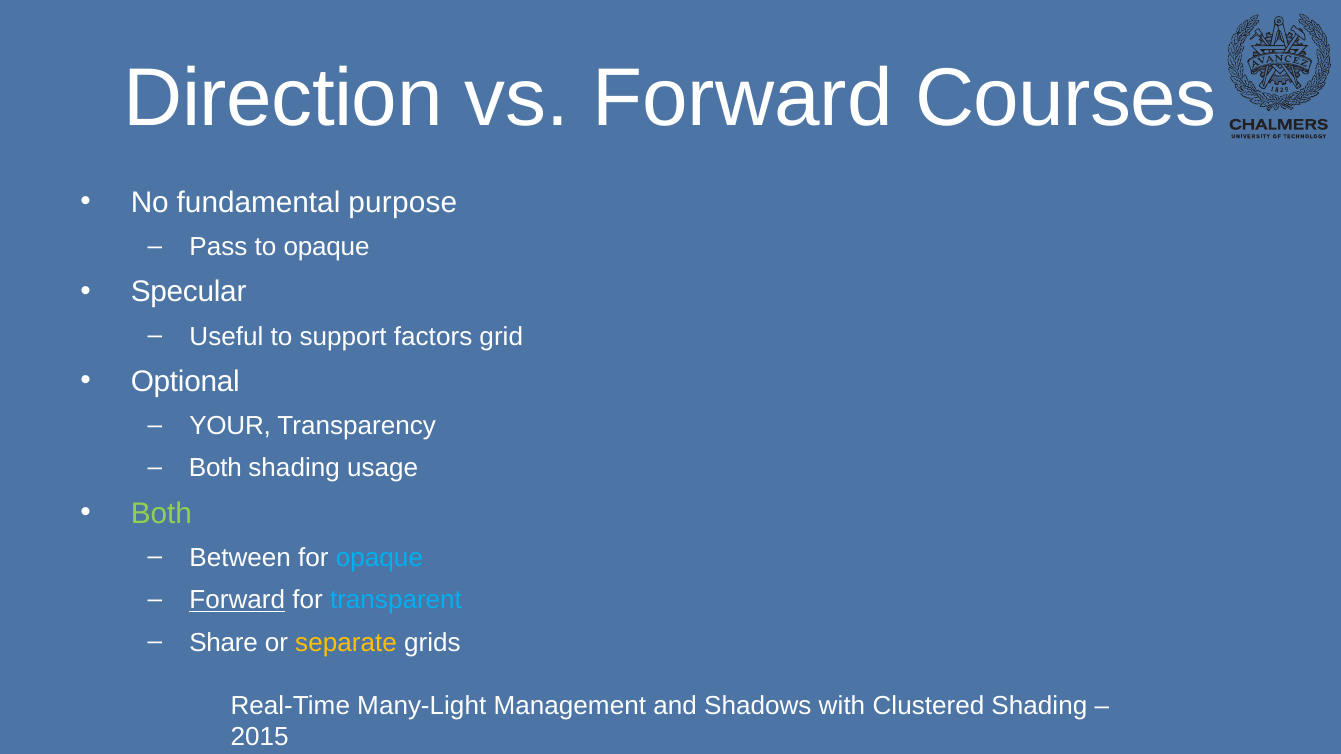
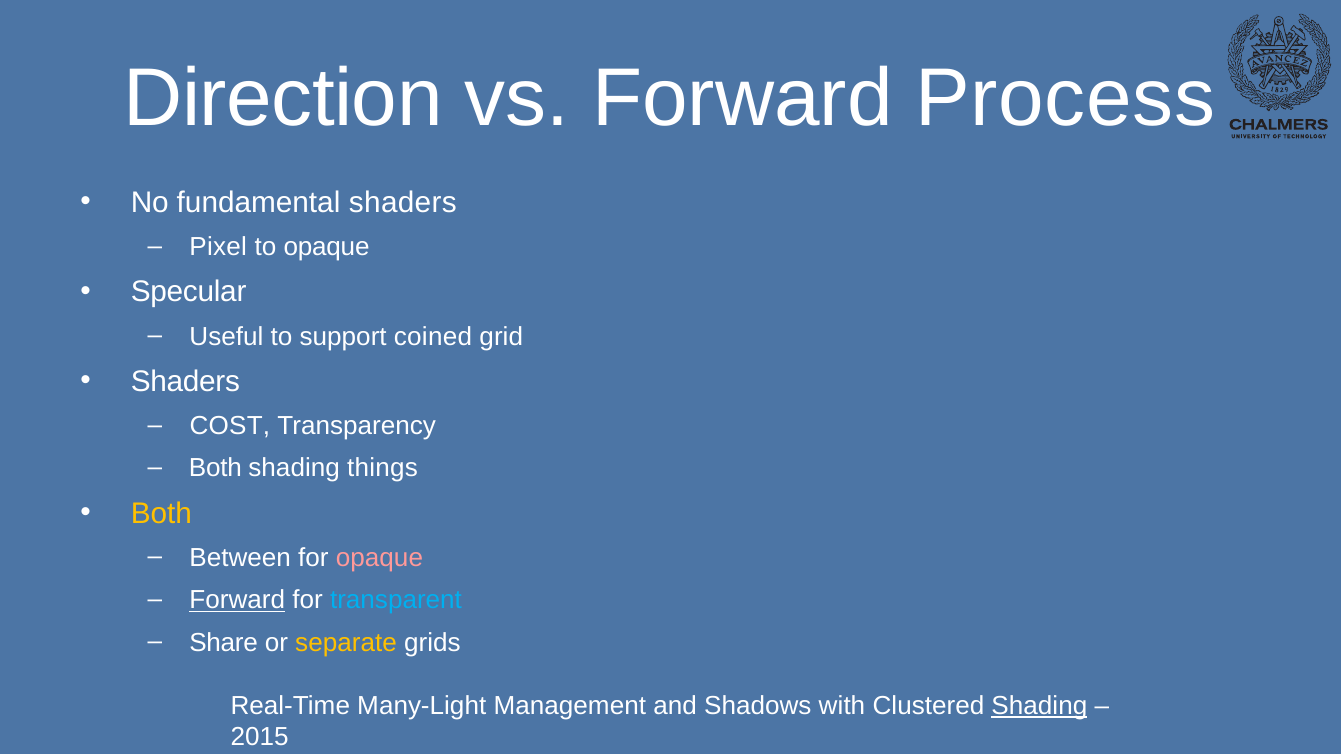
Courses: Courses -> Process
fundamental purpose: purpose -> shaders
Pass: Pass -> Pixel
factors: factors -> coined
Optional at (185, 382): Optional -> Shaders
YOUR: YOUR -> COST
usage: usage -> things
Both at (161, 513) colour: light green -> yellow
opaque at (379, 558) colour: light blue -> pink
Shading at (1039, 706) underline: none -> present
